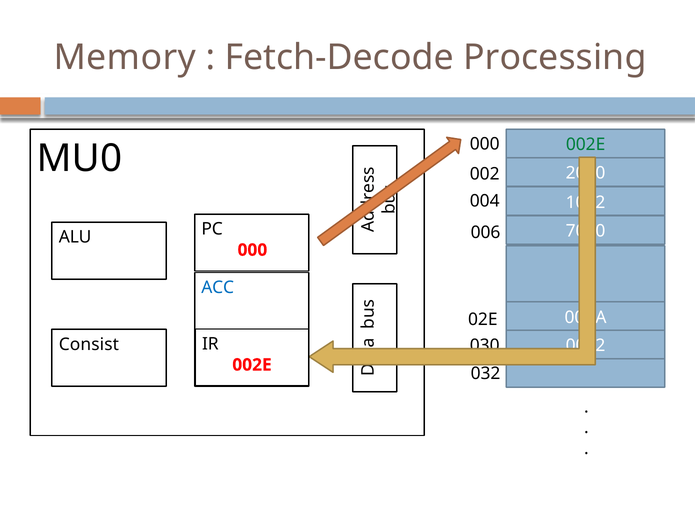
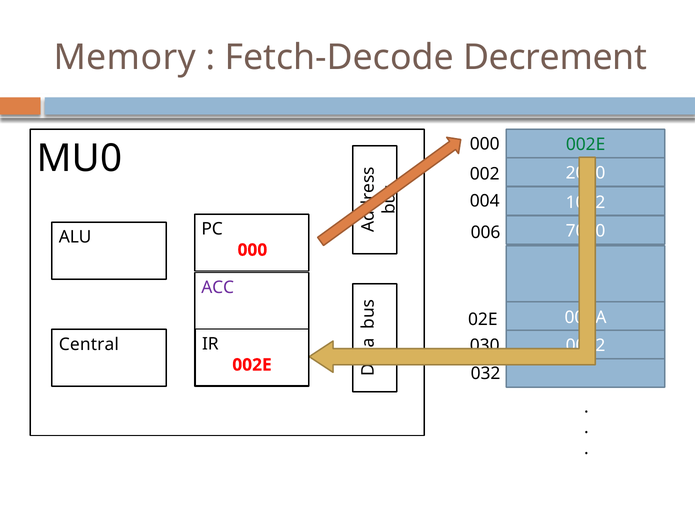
Processing: Processing -> Decrement
ACC colour: blue -> purple
Consist: Consist -> Central
